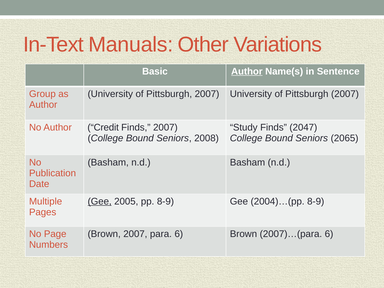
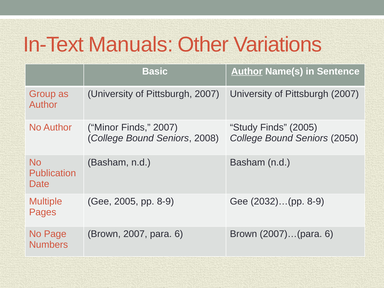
Credit: Credit -> Minor
Finds 2047: 2047 -> 2005
2065: 2065 -> 2050
Gee at (100, 201) underline: present -> none
2004)…(pp: 2004)…(pp -> 2032)…(pp
